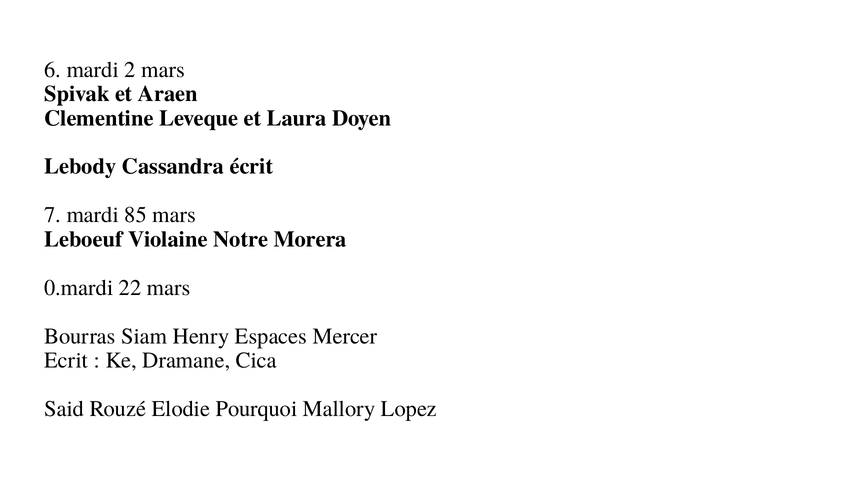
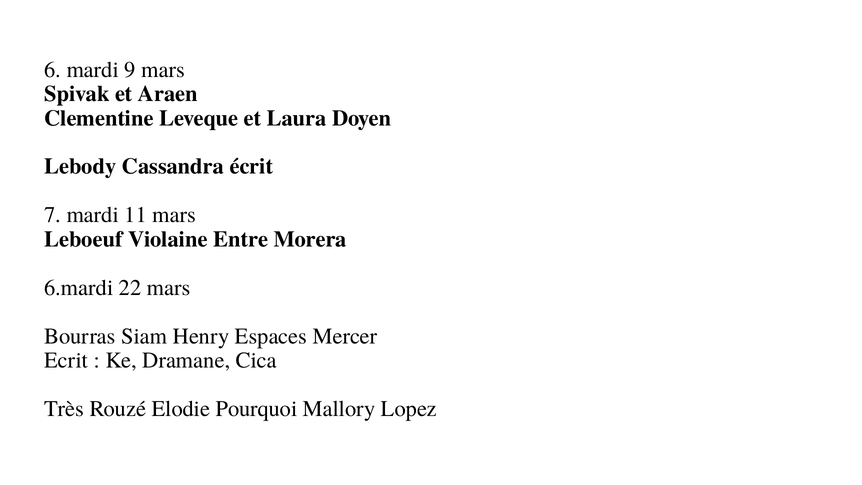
2: 2 -> 9
85: 85 -> 11
Notre: Notre -> Entre
0.mardi: 0.mardi -> 6.mardi
Said: Said -> Très
